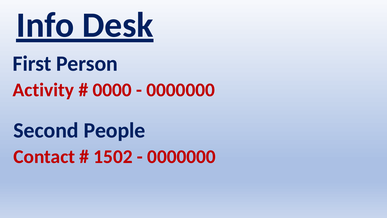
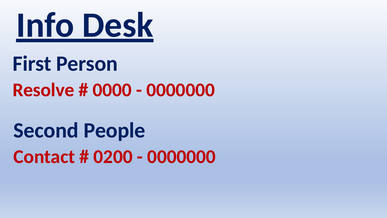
Activity: Activity -> Resolve
1502: 1502 -> 0200
